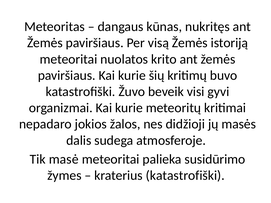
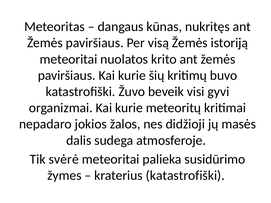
masė: masė -> svėrė
